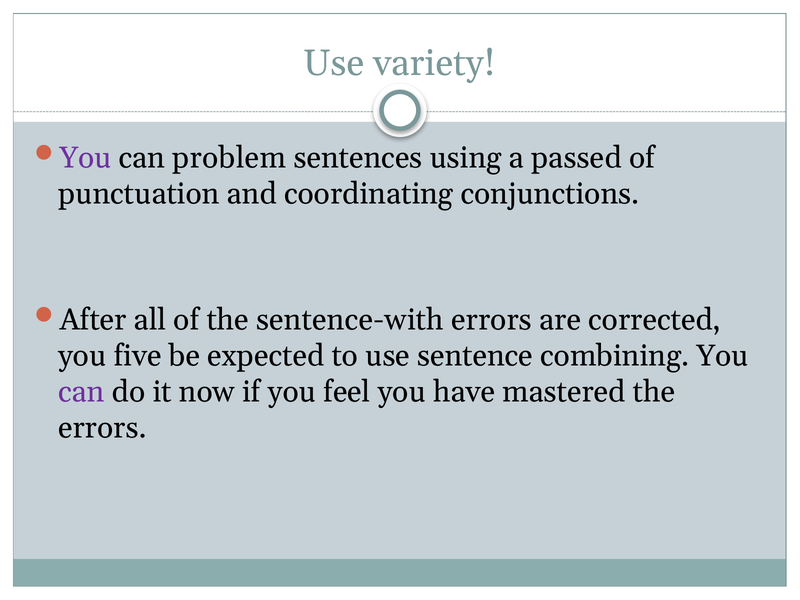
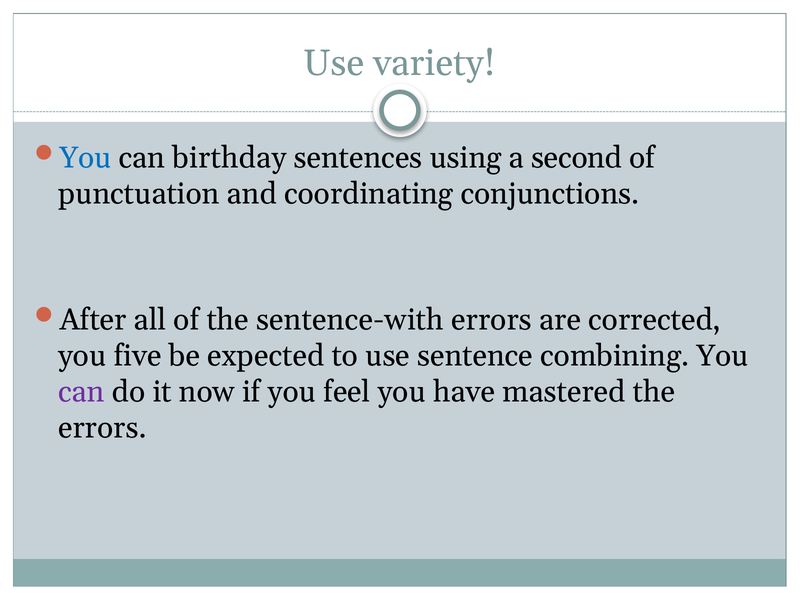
You at (86, 158) colour: purple -> blue
problem: problem -> birthday
passed: passed -> second
